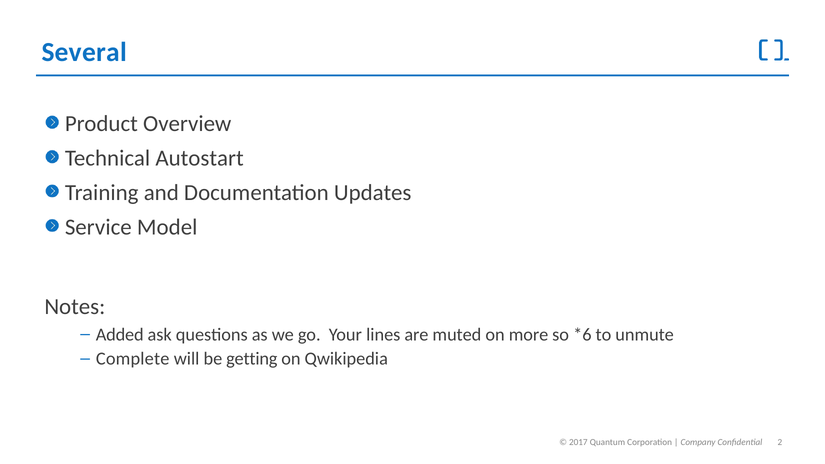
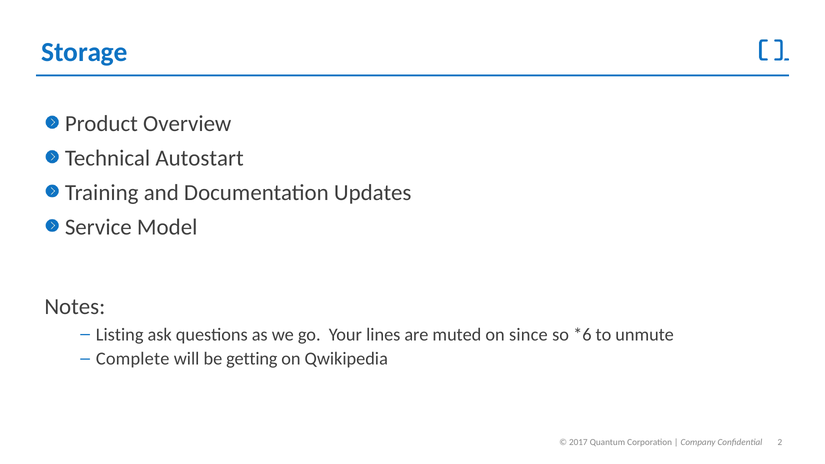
Several: Several -> Storage
Added: Added -> Listing
more: more -> since
